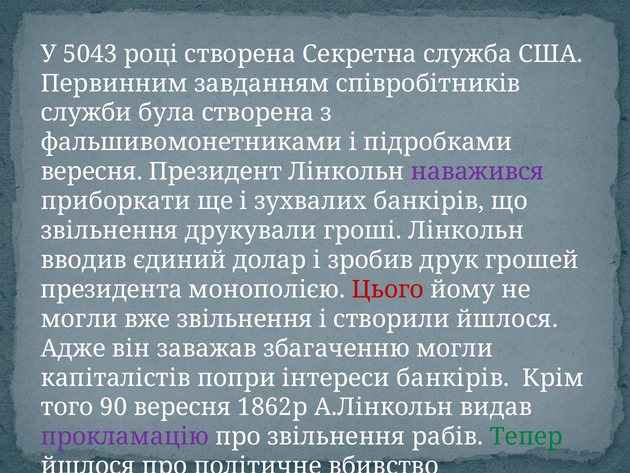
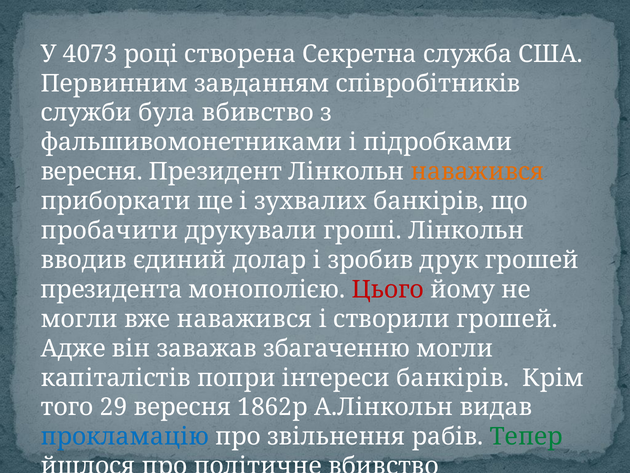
5043: 5043 -> 4073
була створена: створена -> вбивство
наважився at (477, 172) colour: purple -> orange
звільнення at (109, 230): звільнення -> пробачити
вже звільнення: звільнення -> наважився
створили йшлося: йшлося -> грошей
90: 90 -> 29
прокламацію colour: purple -> blue
